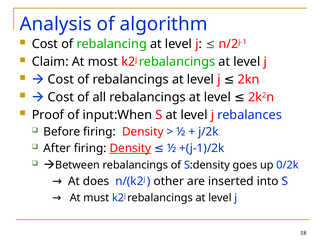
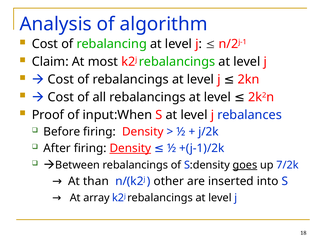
goes underline: none -> present
0/2k: 0/2k -> 7/2k
does: does -> than
must: must -> array
